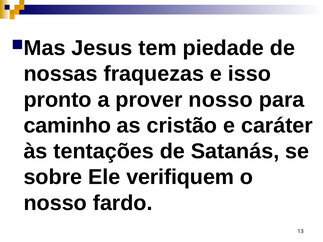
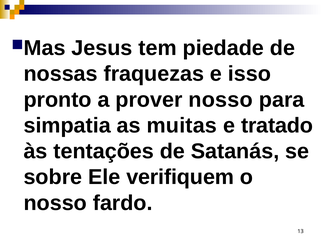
caminho: caminho -> simpatia
cristão: cristão -> muitas
caráter: caráter -> tratado
